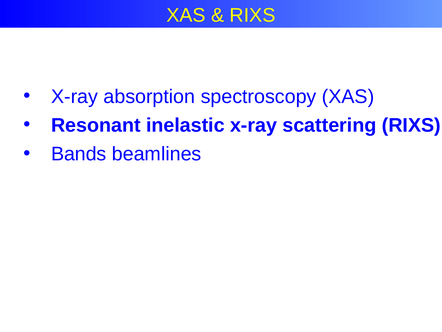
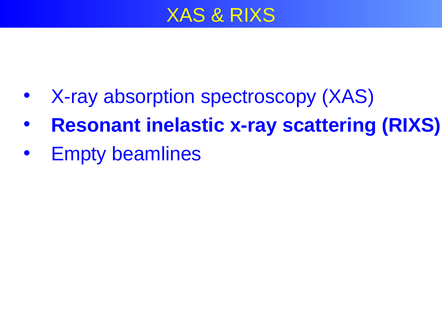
Bands: Bands -> Empty
